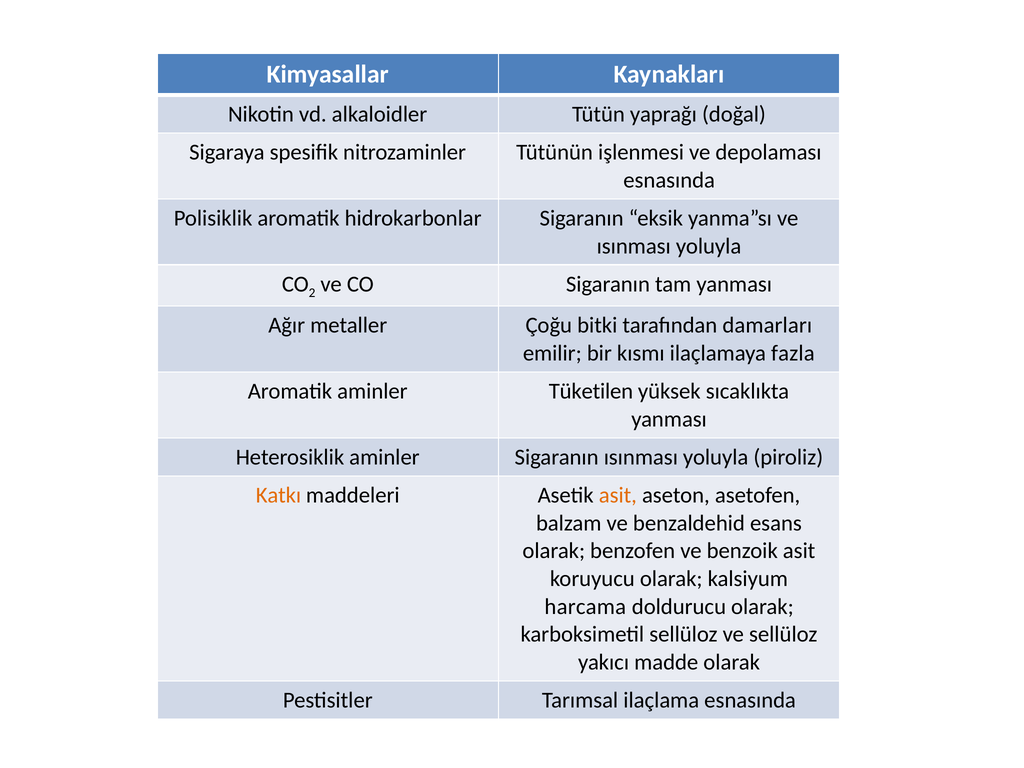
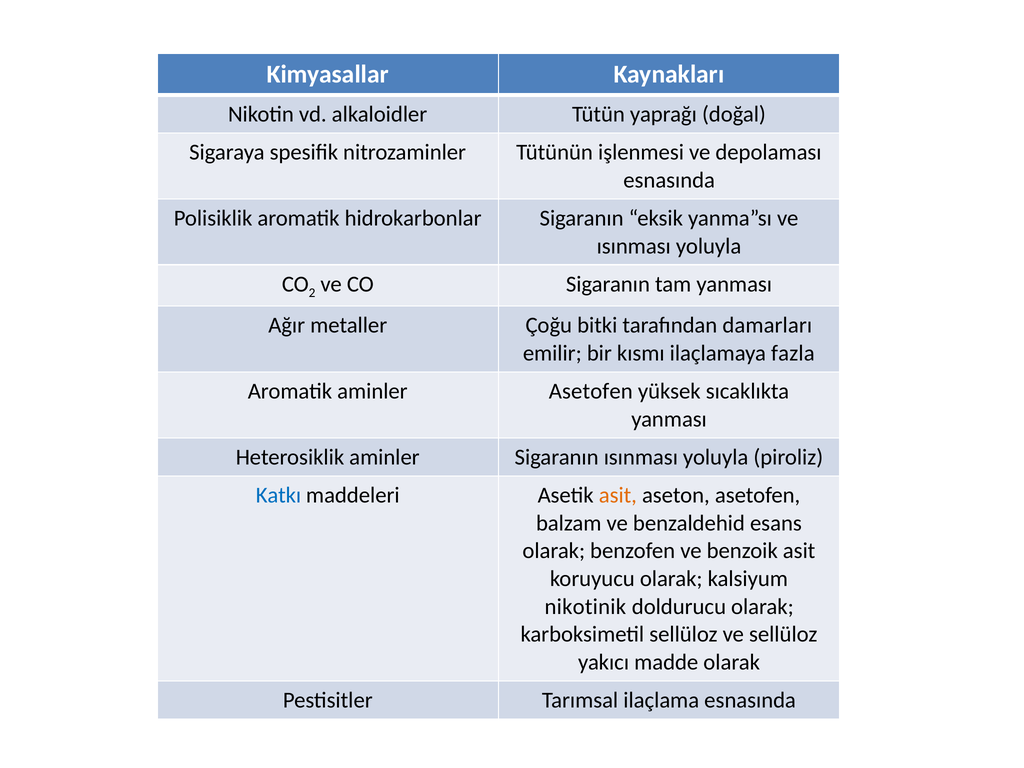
aminler Tüketilen: Tüketilen -> Asetofen
Katkı colour: orange -> blue
harcama: harcama -> nikotinik
